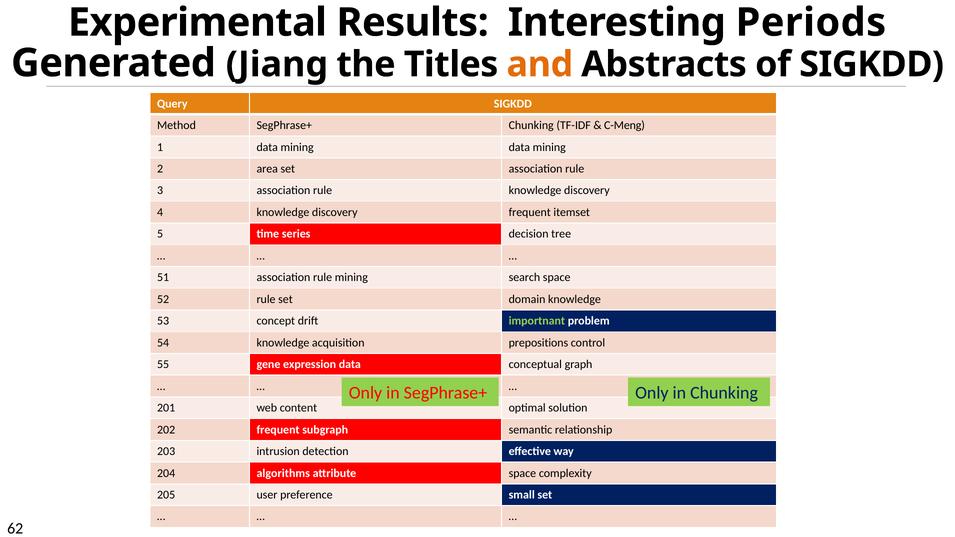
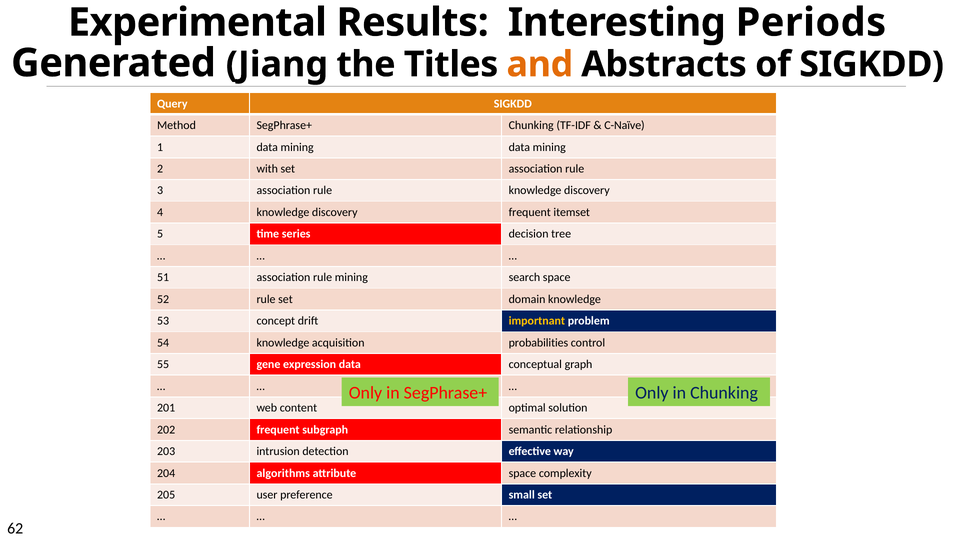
C-Meng: C-Meng -> C-Naïve
area: area -> with
importnant colour: light green -> yellow
prepositions: prepositions -> probabilities
